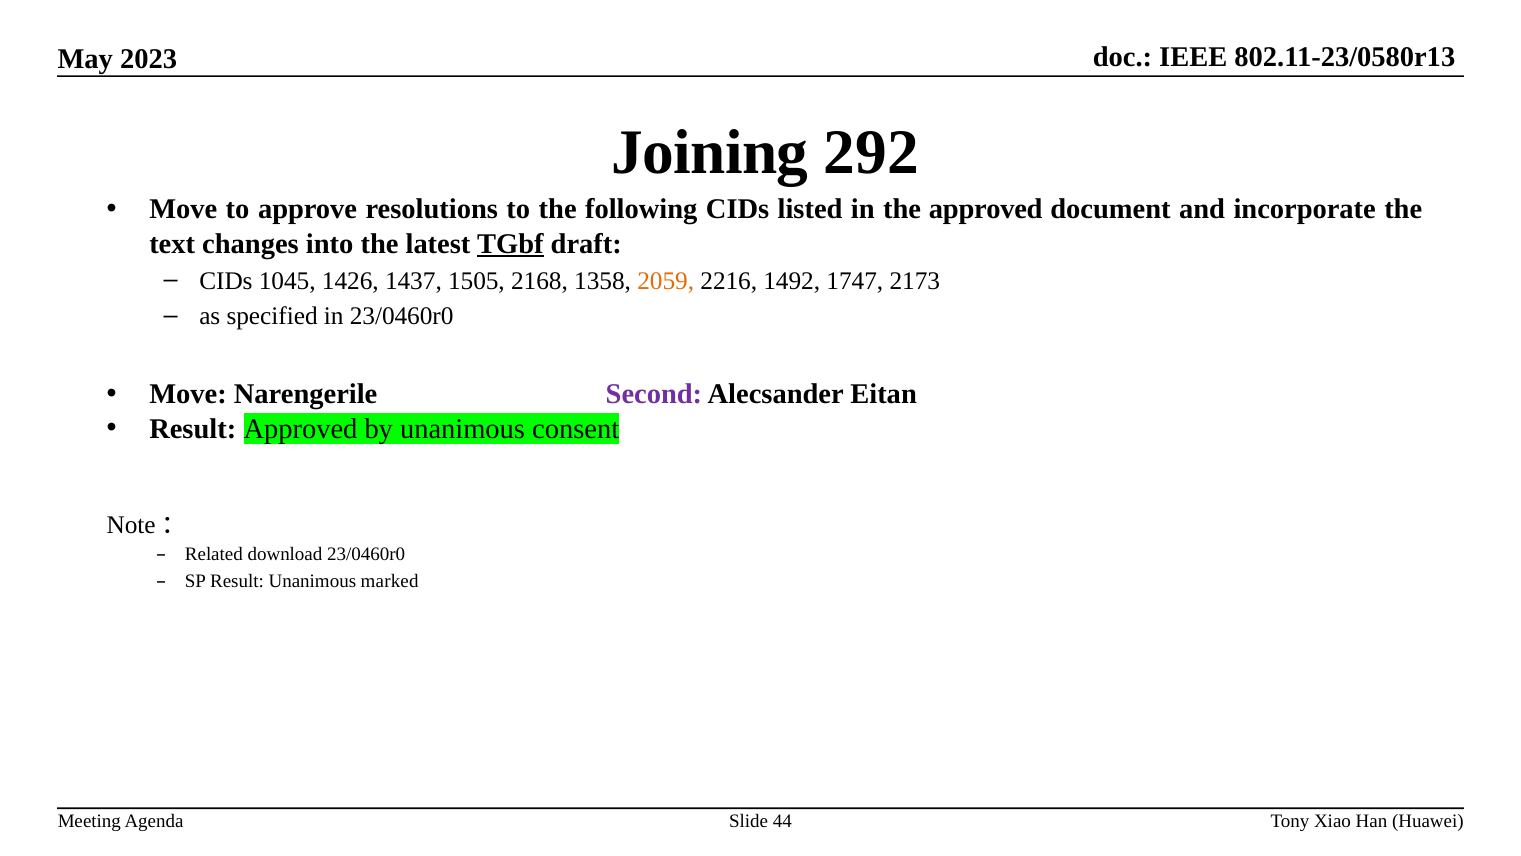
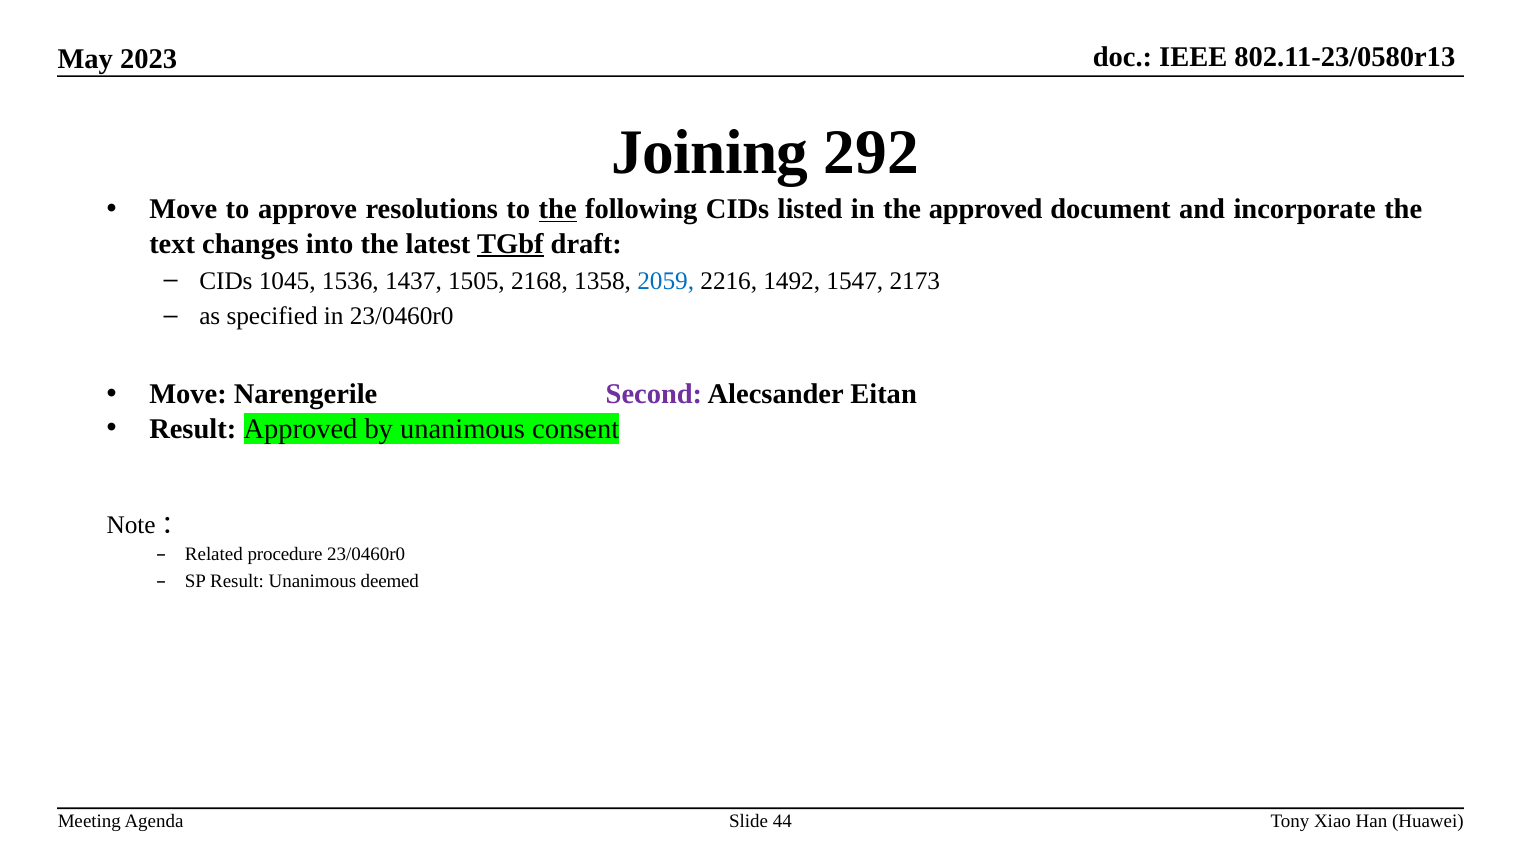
the at (558, 209) underline: none -> present
1426: 1426 -> 1536
2059 colour: orange -> blue
1747: 1747 -> 1547
download: download -> procedure
marked: marked -> deemed
